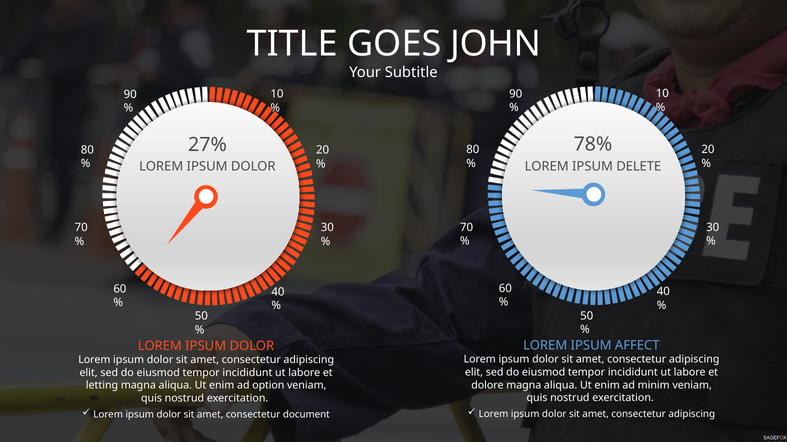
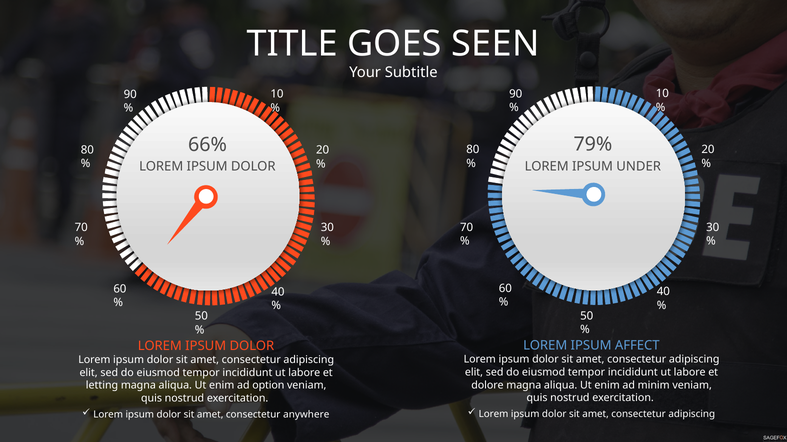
JOHN: JOHN -> SEEN
78%: 78% -> 79%
27%: 27% -> 66%
DELETE: DELETE -> UNDER
document: document -> anywhere
